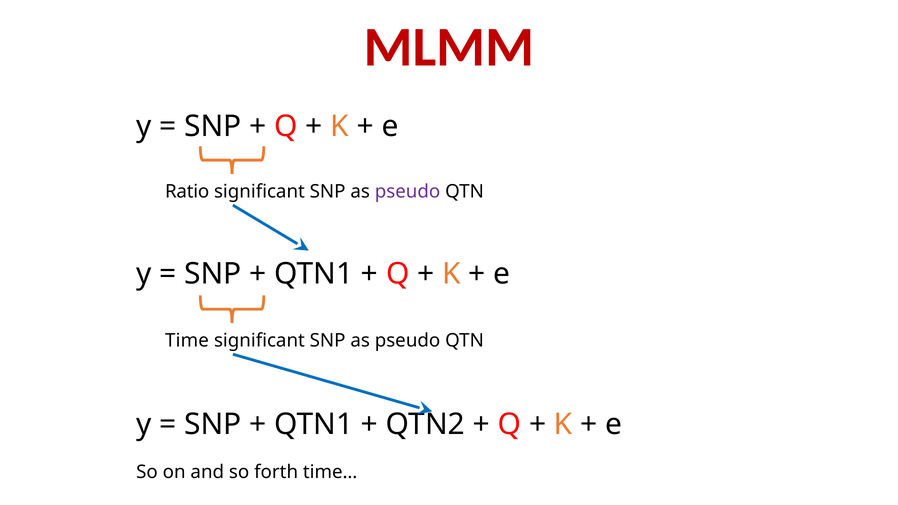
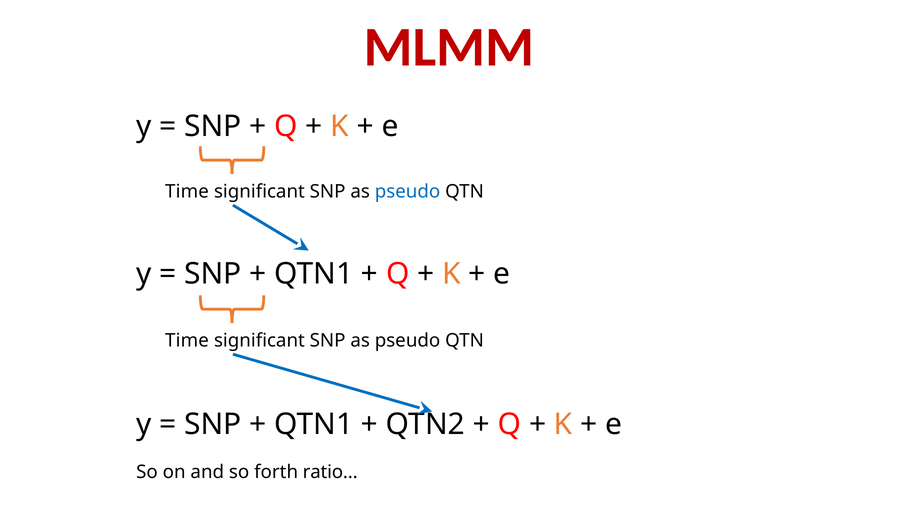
Ratio at (187, 192): Ratio -> Time
pseudo at (408, 192) colour: purple -> blue
time…: time… -> ratio…
